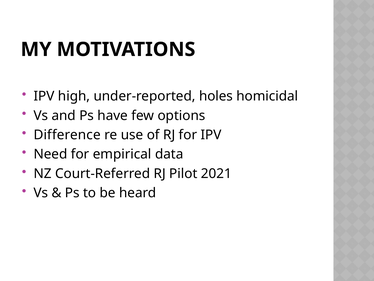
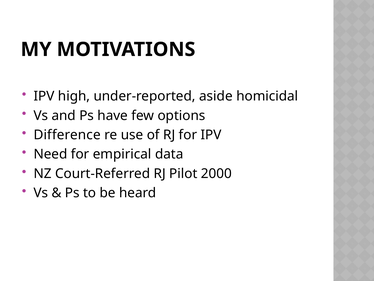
holes: holes -> aside
2021: 2021 -> 2000
